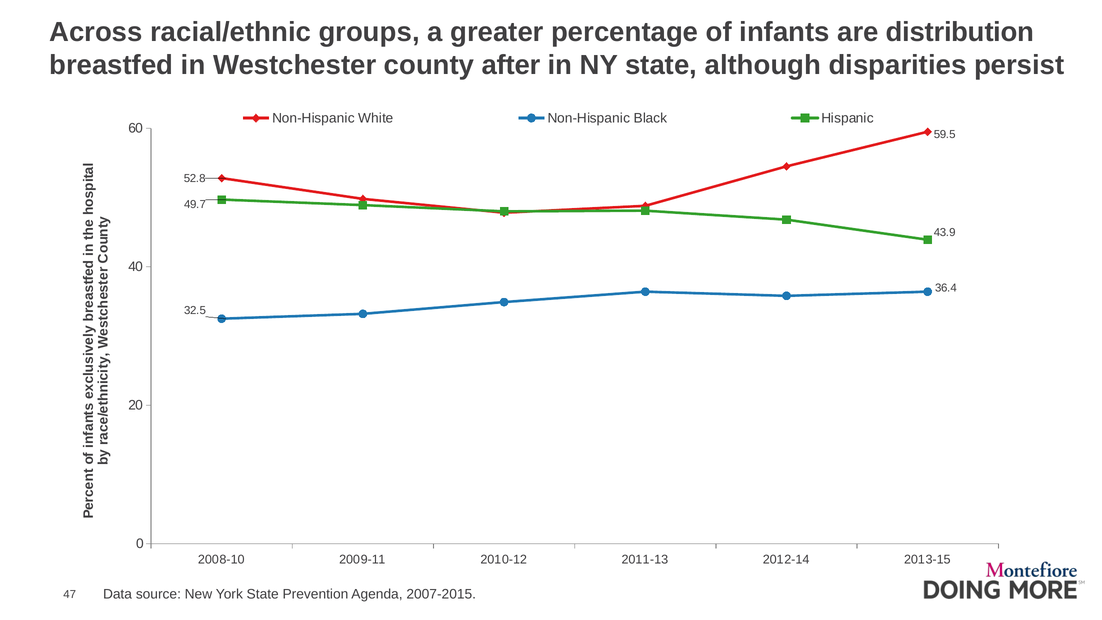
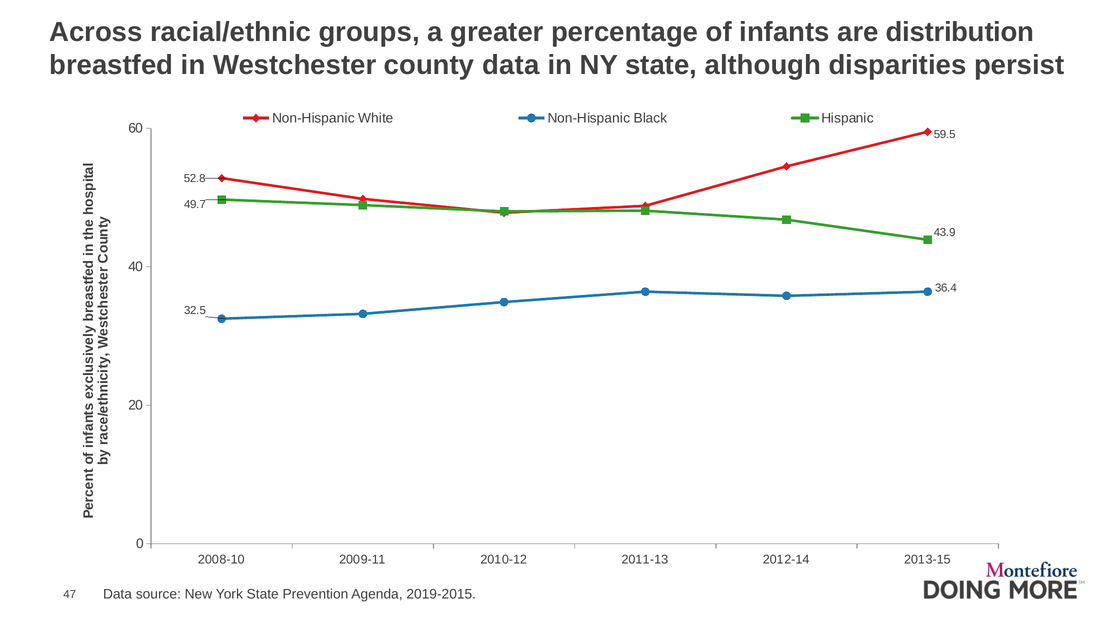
county after: after -> data
2007-2015: 2007-2015 -> 2019-2015
